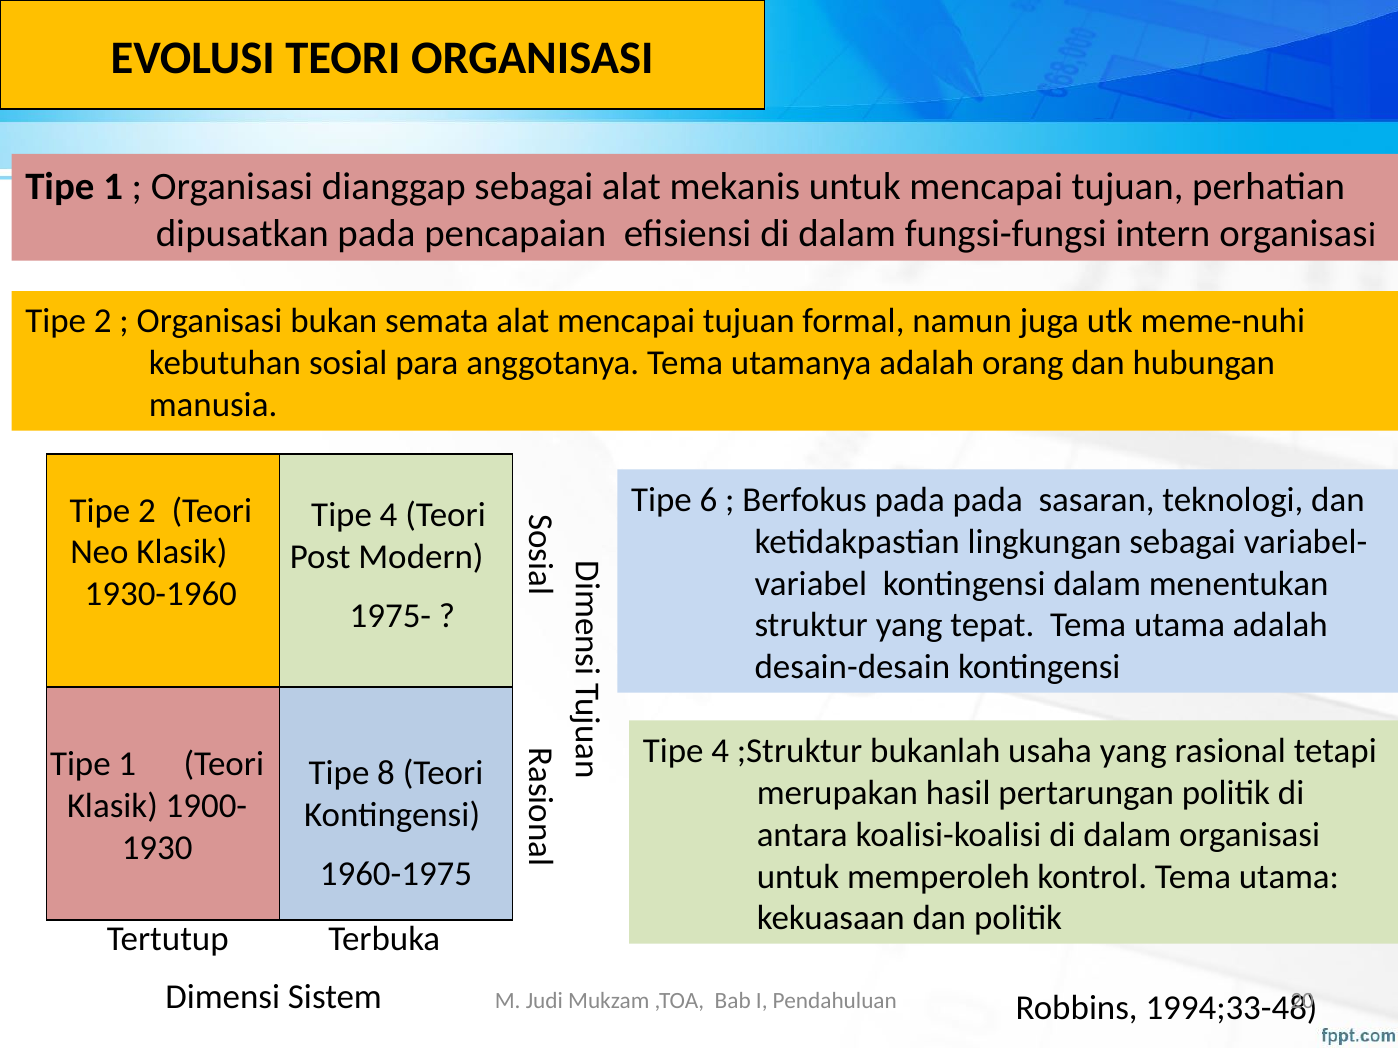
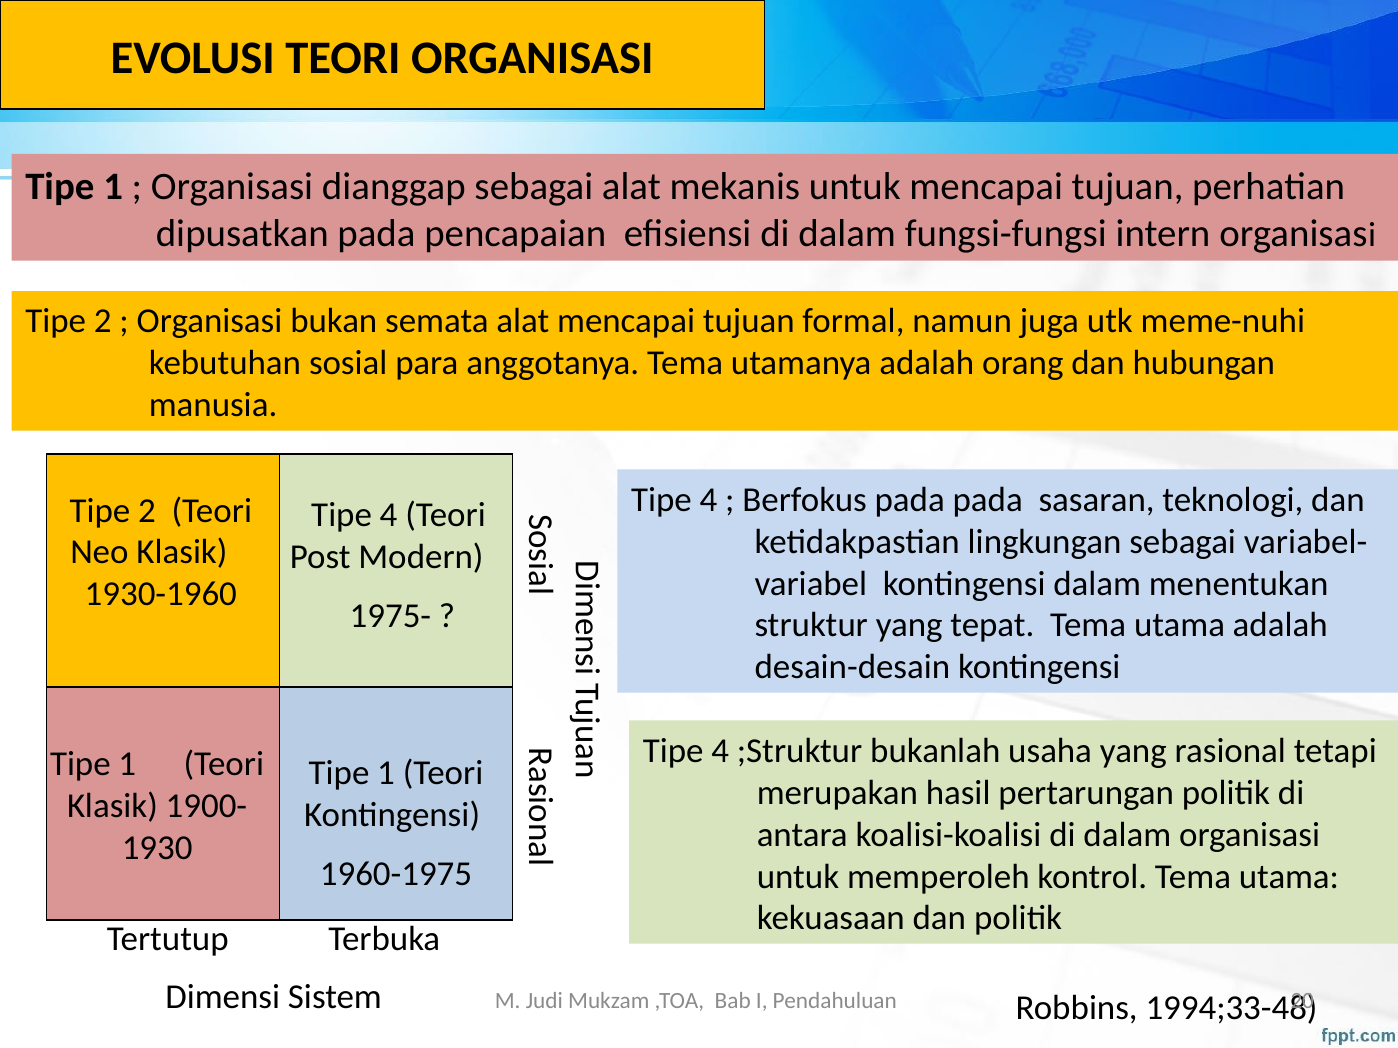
6 at (708, 500): 6 -> 4
8 at (386, 773): 8 -> 1
